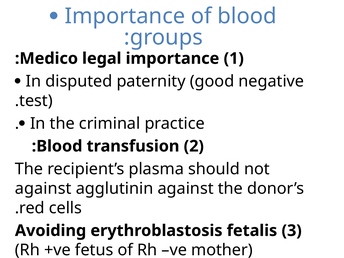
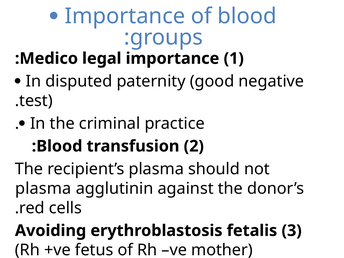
against at (43, 188): against -> plasma
